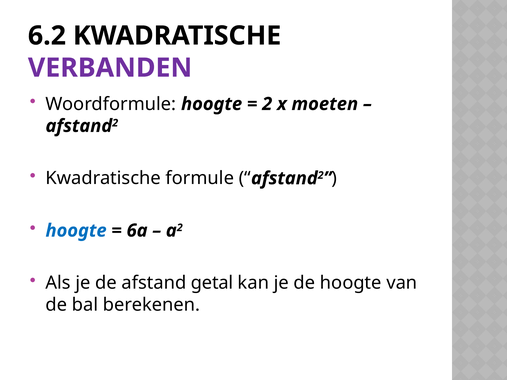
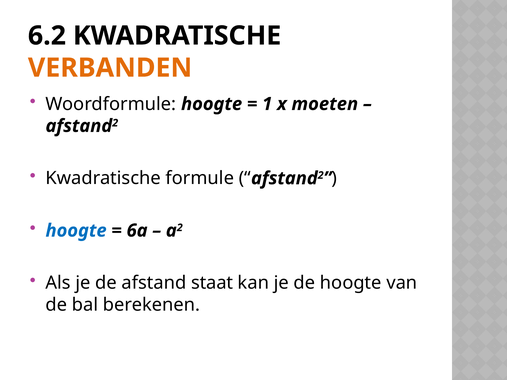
VERBANDEN colour: purple -> orange
2 at (267, 104): 2 -> 1
getal: getal -> staat
